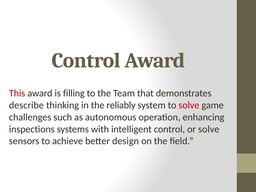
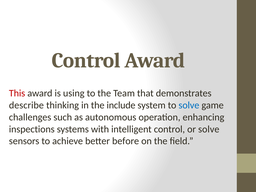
filling: filling -> using
reliably: reliably -> include
solve at (189, 105) colour: red -> blue
design: design -> before
